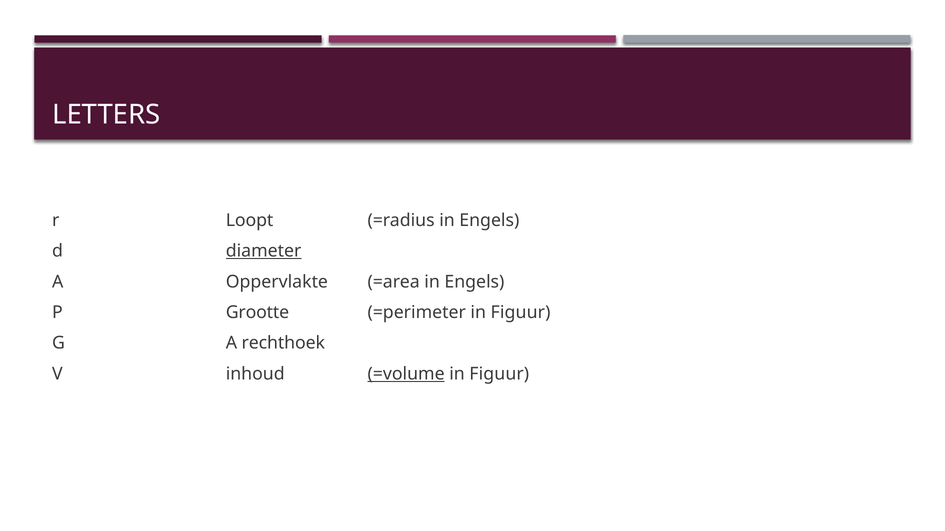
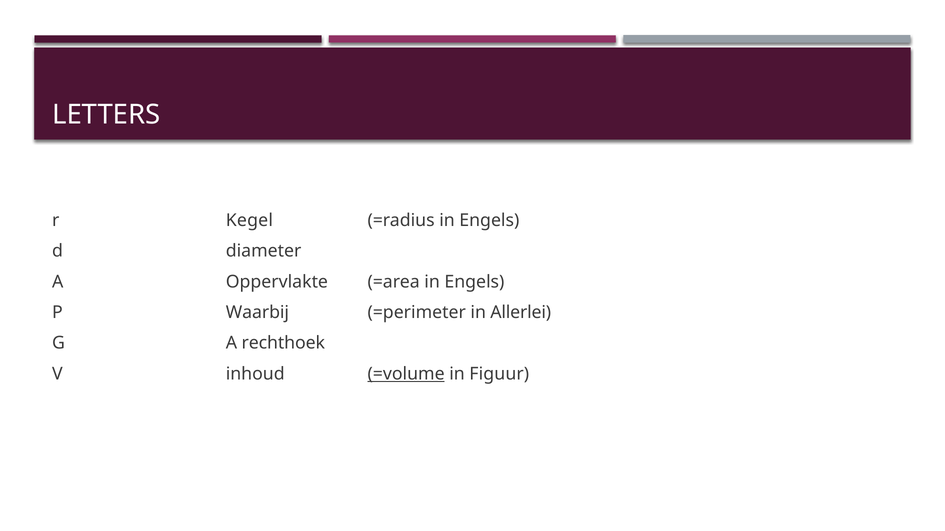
Loopt: Loopt -> Kegel
diameter underline: present -> none
Grootte: Grootte -> Waarbij
=perimeter in Figuur: Figuur -> Allerlei
